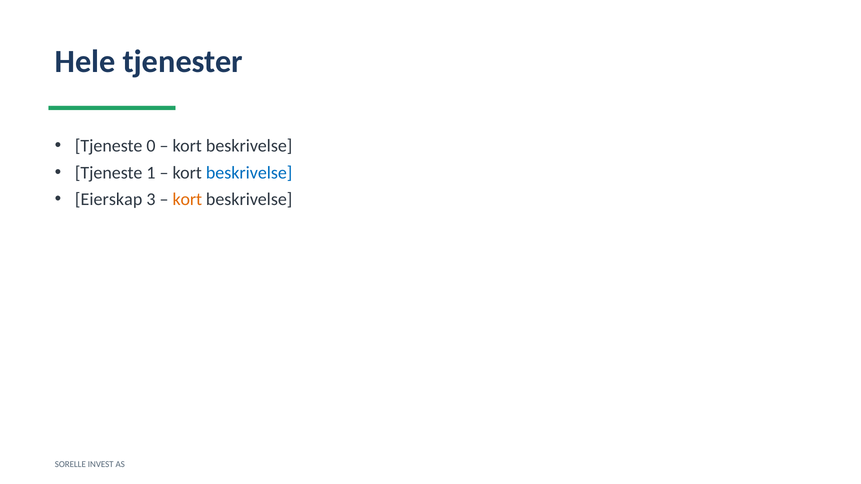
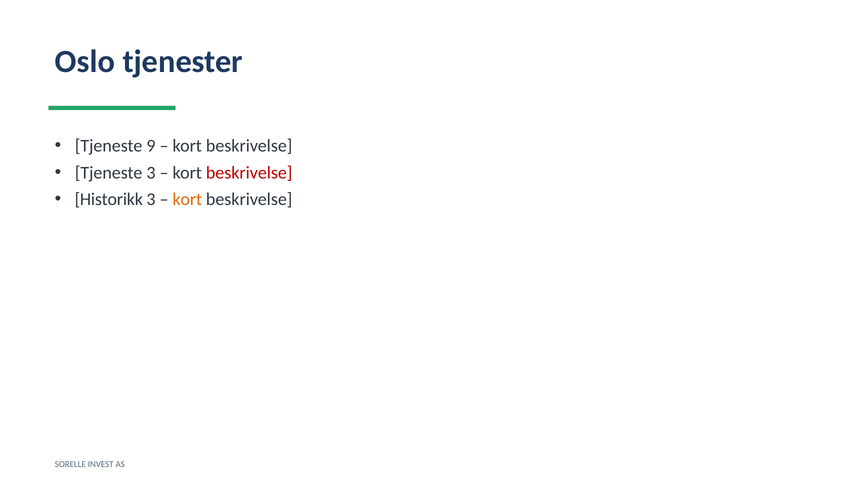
Hele: Hele -> Oslo
0: 0 -> 9
Tjeneste 1: 1 -> 3
beskrivelse at (249, 173) colour: blue -> red
Eierskap: Eierskap -> Historikk
